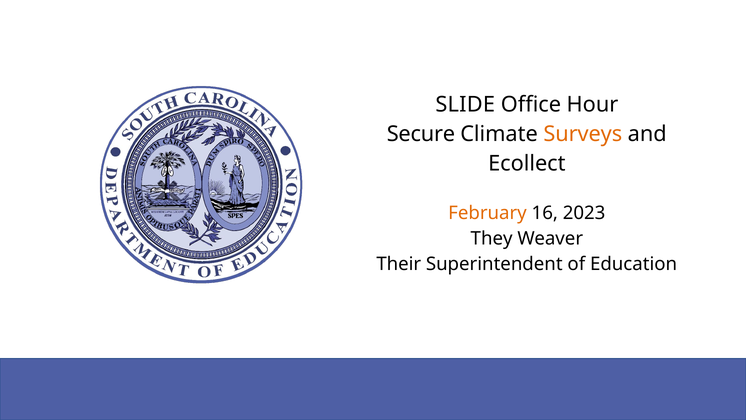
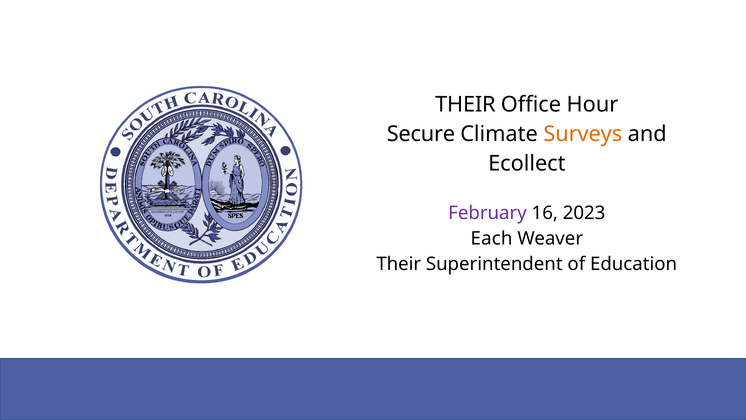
SLIDE at (465, 104): SLIDE -> THEIR
February colour: orange -> purple
They: They -> Each
